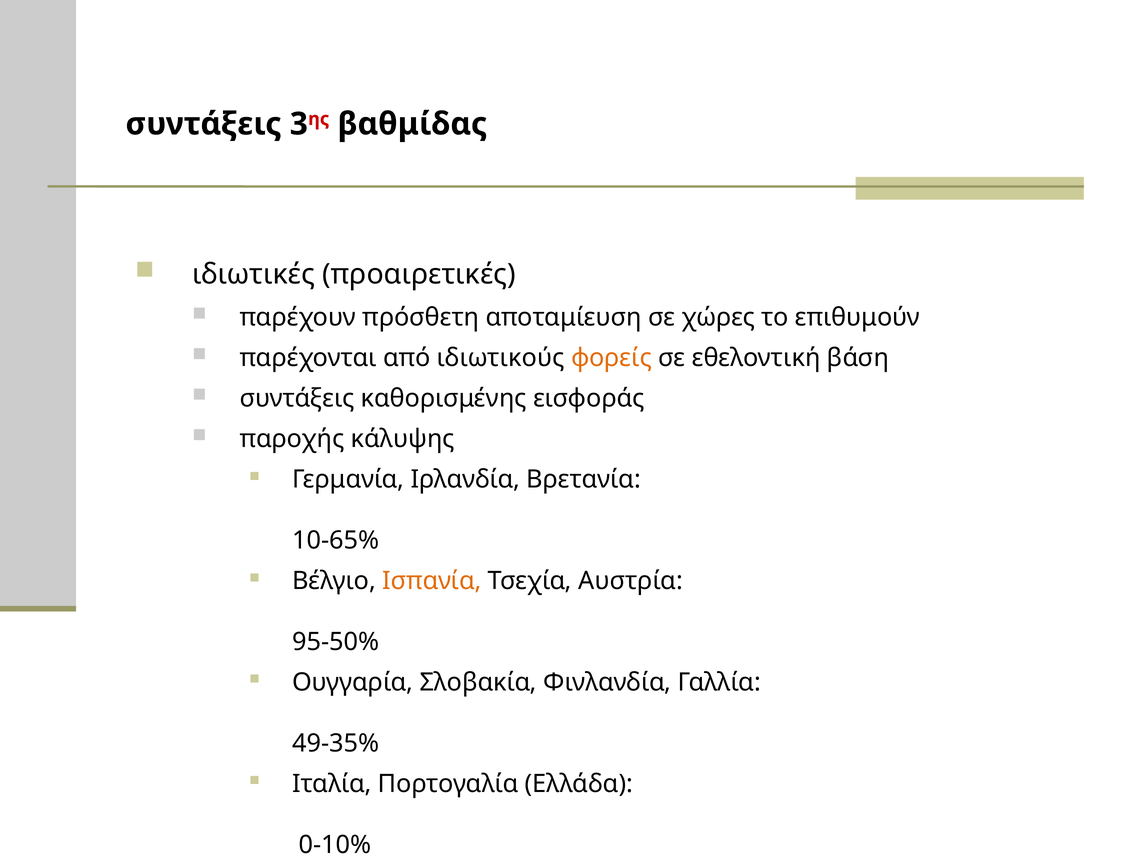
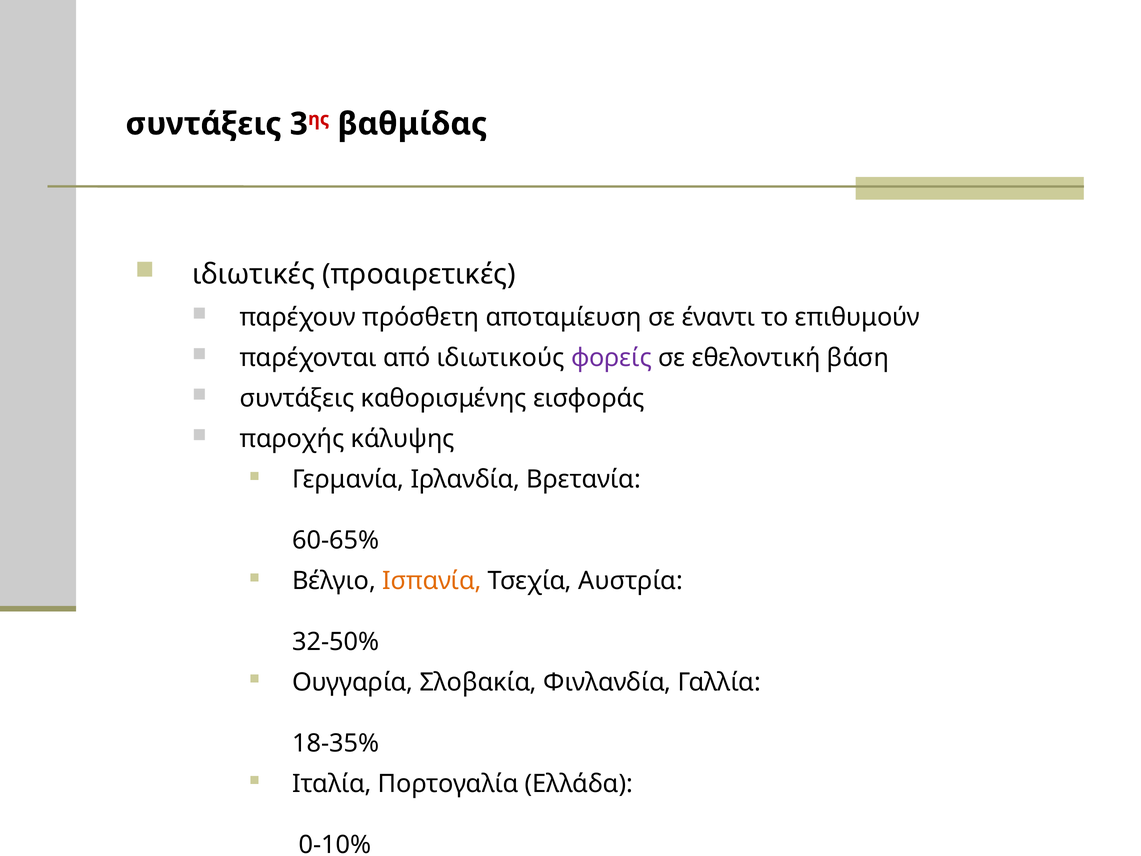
χώρες: χώρες -> έναντι
φορείς colour: orange -> purple
10-65%: 10-65% -> 60-65%
95-50%: 95-50% -> 32-50%
49-35%: 49-35% -> 18-35%
